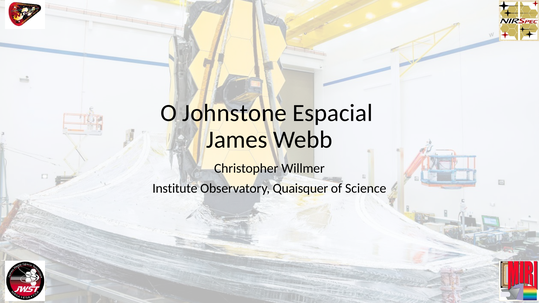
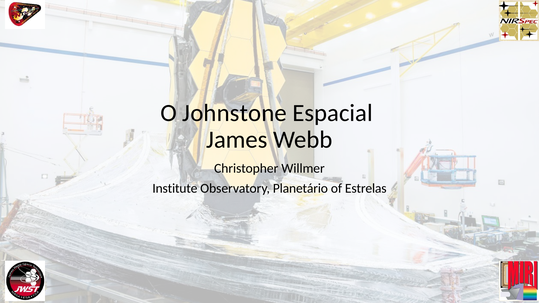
Quaisquer: Quaisquer -> Planetário
Science: Science -> Estrelas
